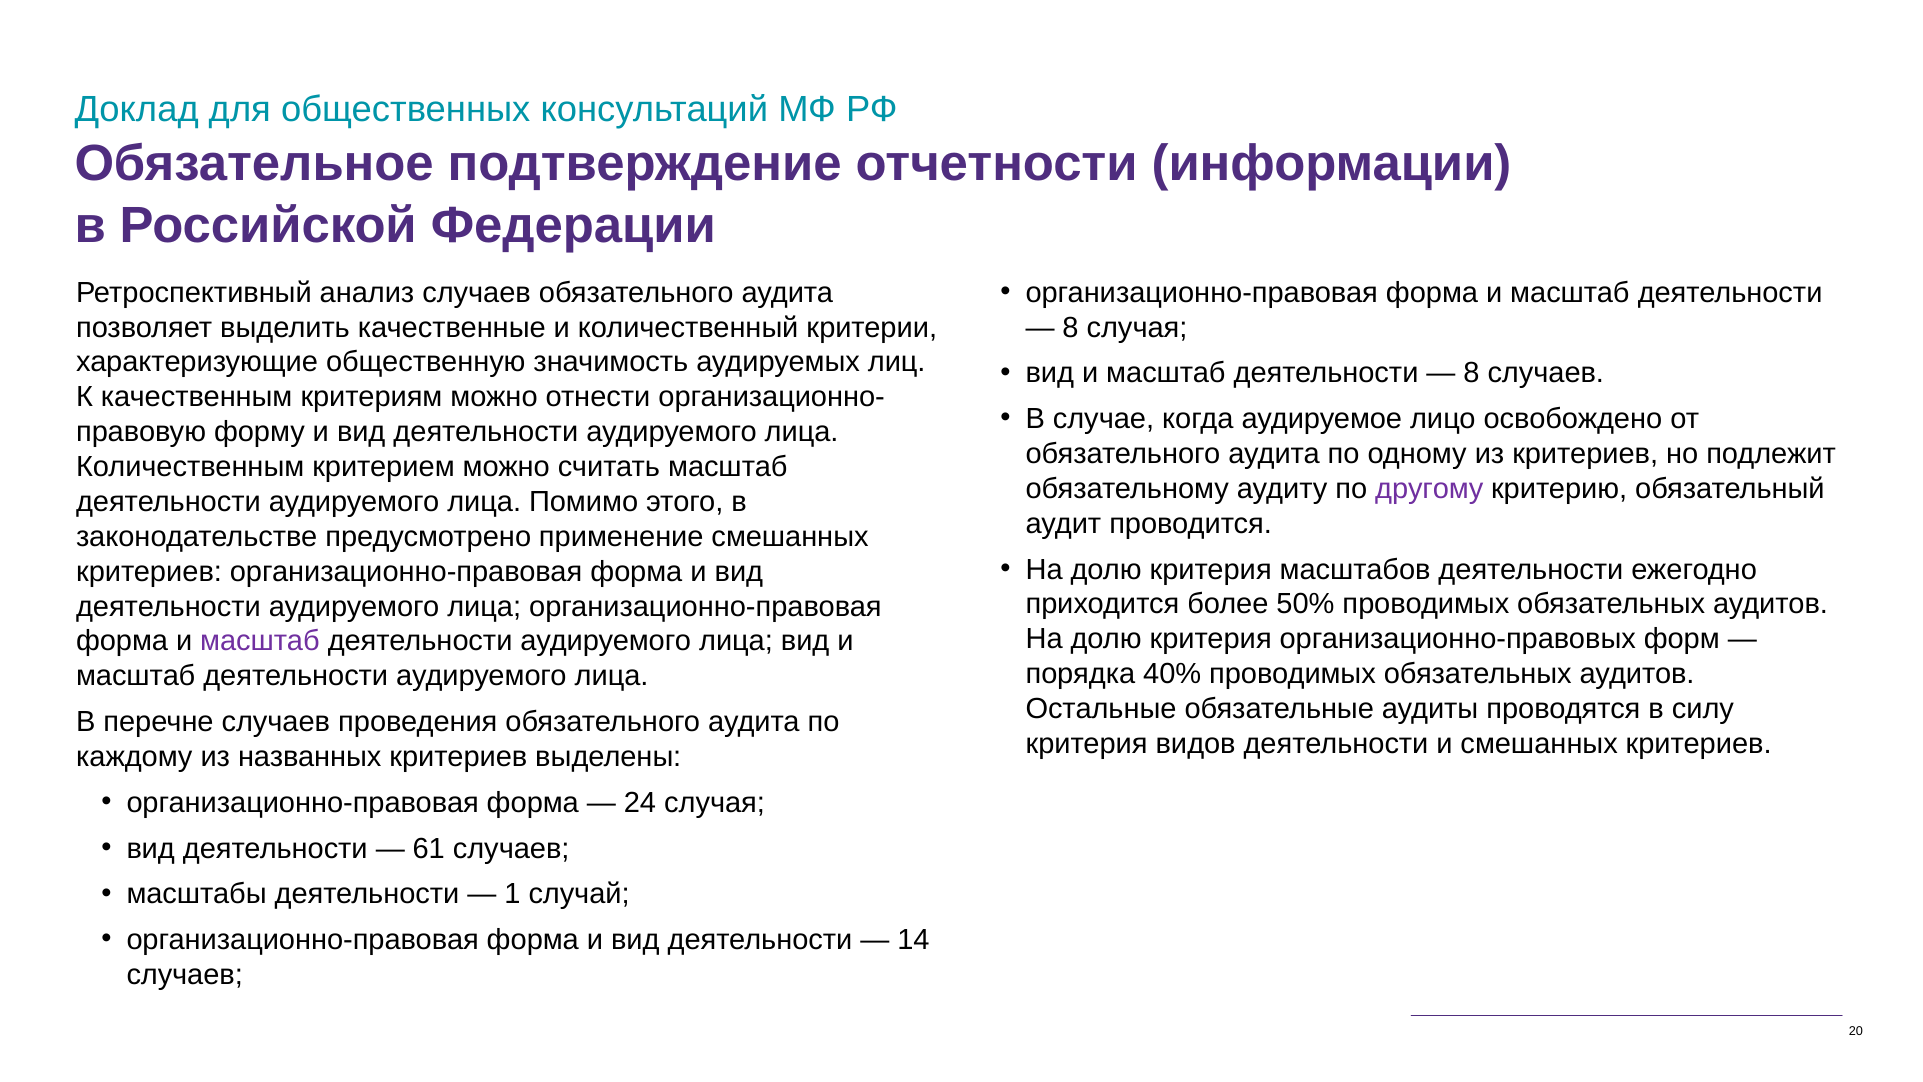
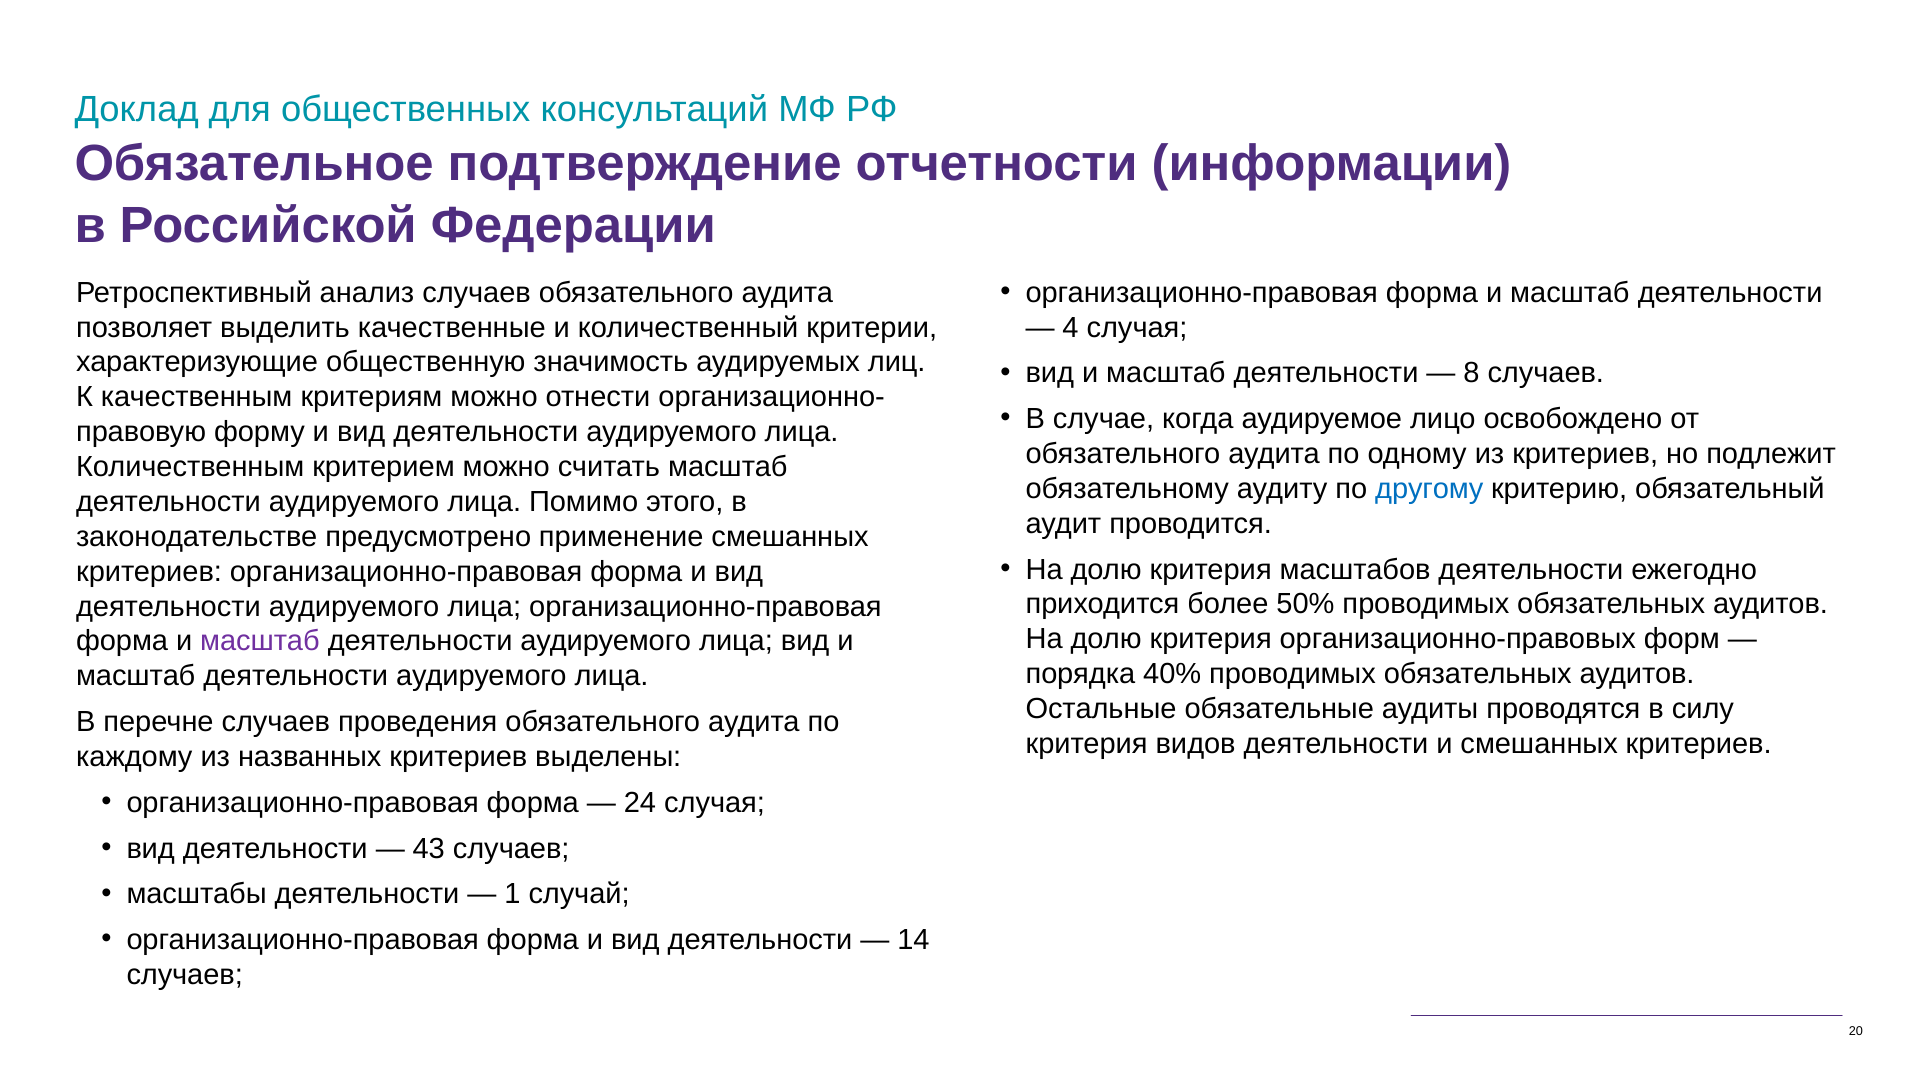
8 at (1071, 327): 8 -> 4
другому colour: purple -> blue
61: 61 -> 43
